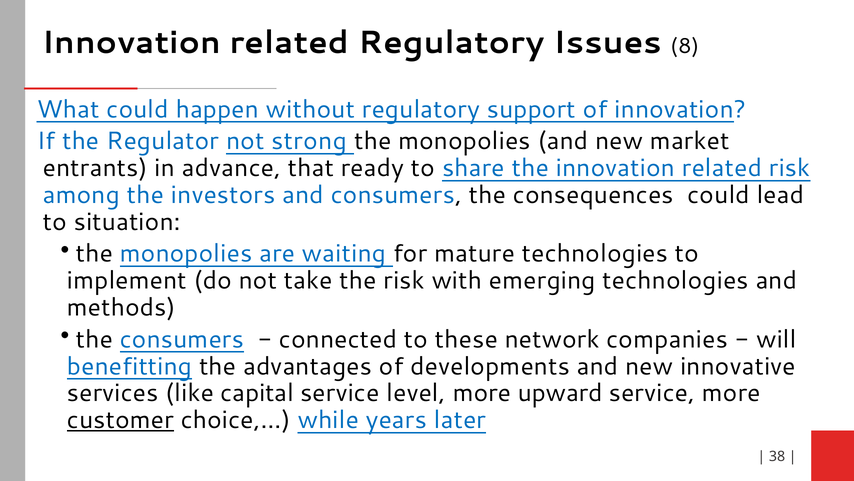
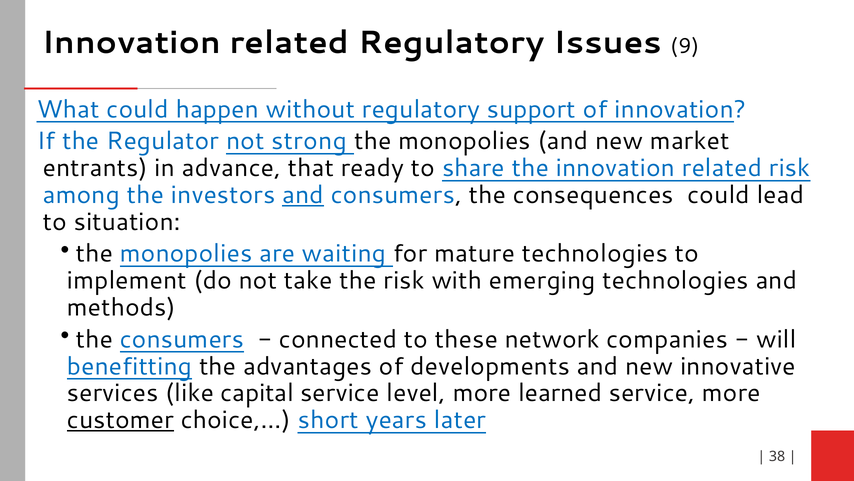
8: 8 -> 9
and at (303, 195) underline: none -> present
upward: upward -> learned
while: while -> short
